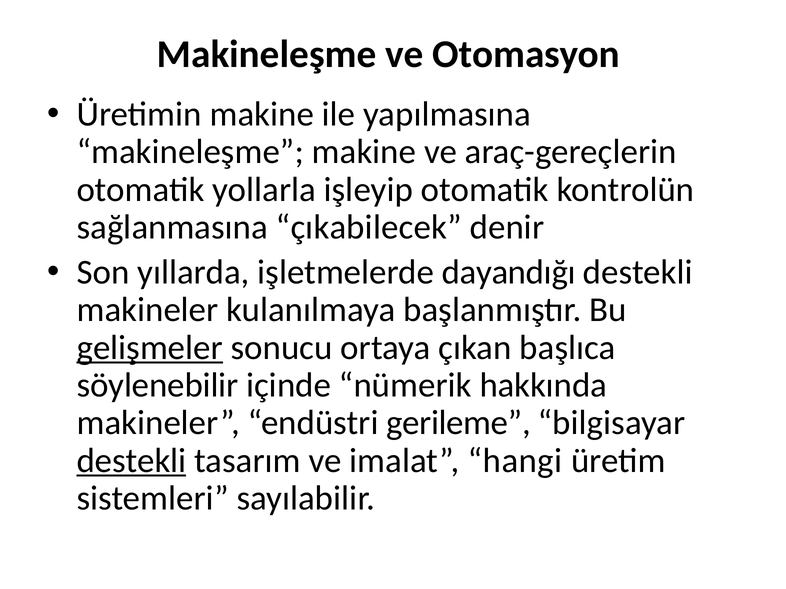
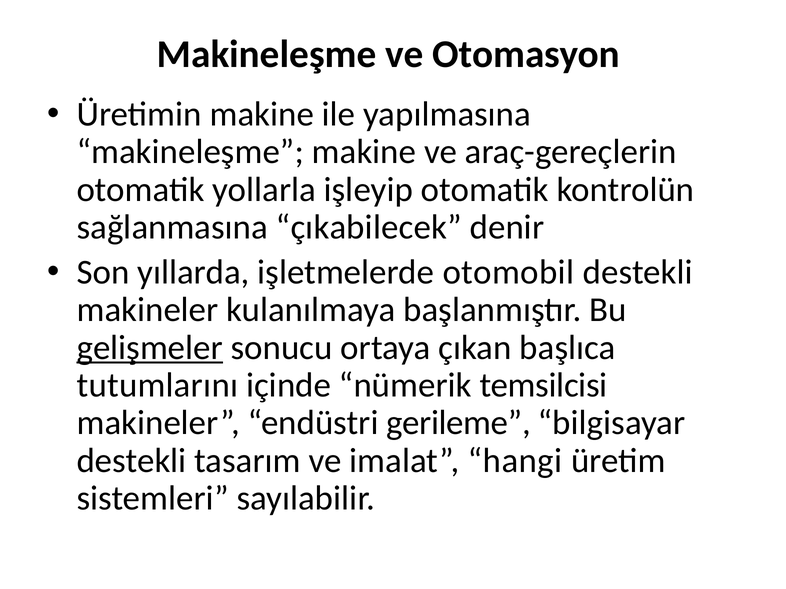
dayandığı: dayandığı -> otomobil
söylenebilir: söylenebilir -> tutumlarını
hakkında: hakkında -> temsilcisi
destekli at (131, 461) underline: present -> none
